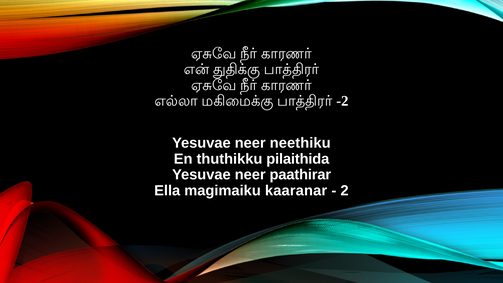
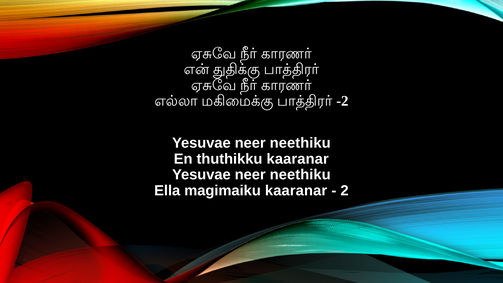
thuthikku pilaithida: pilaithida -> kaaranar
paathirar at (300, 175): paathirar -> neethiku
